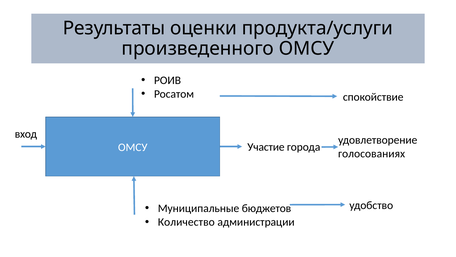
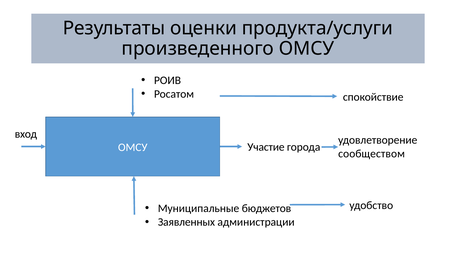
голосованиях: голосованиях -> сообществом
Количество: Количество -> Заявленных
